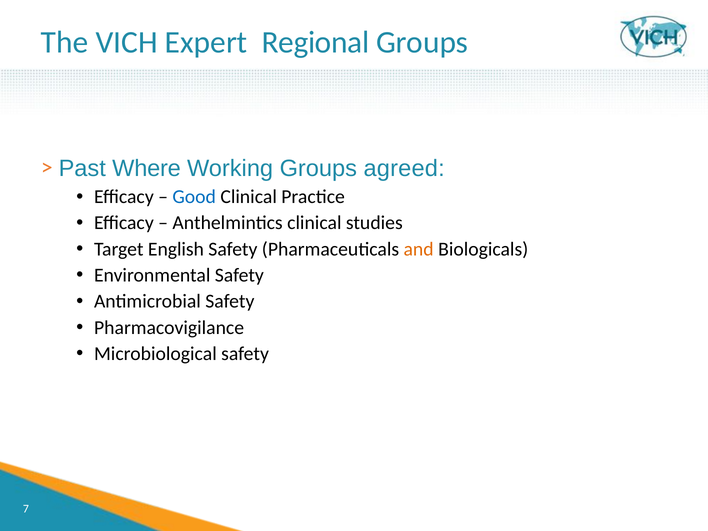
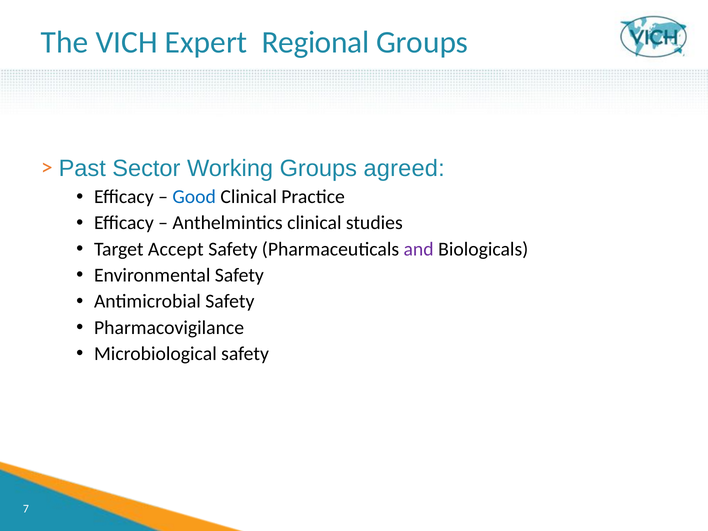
Where: Where -> Sector
English: English -> Accept
and colour: orange -> purple
